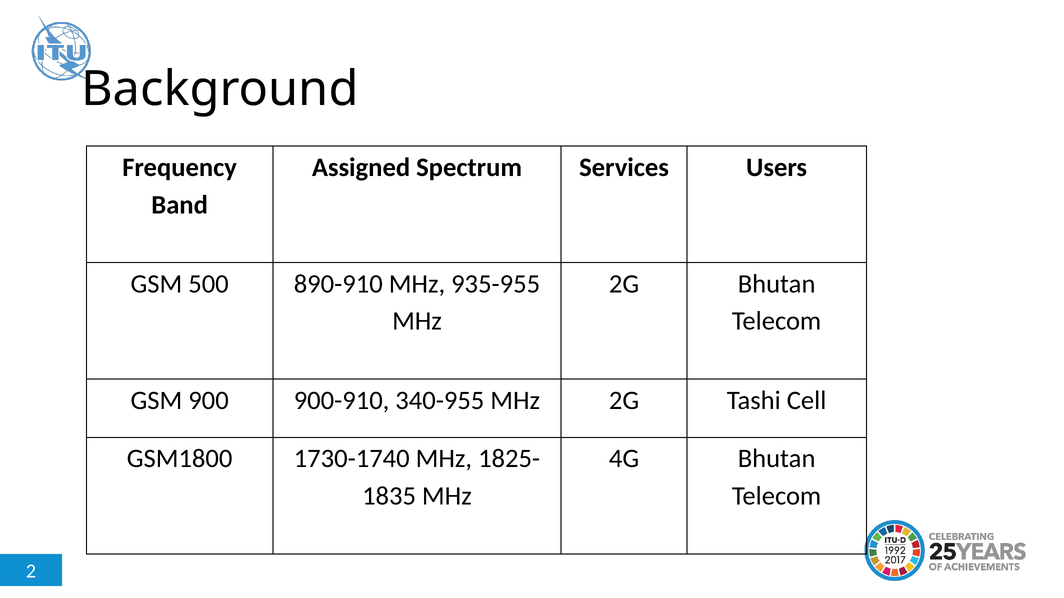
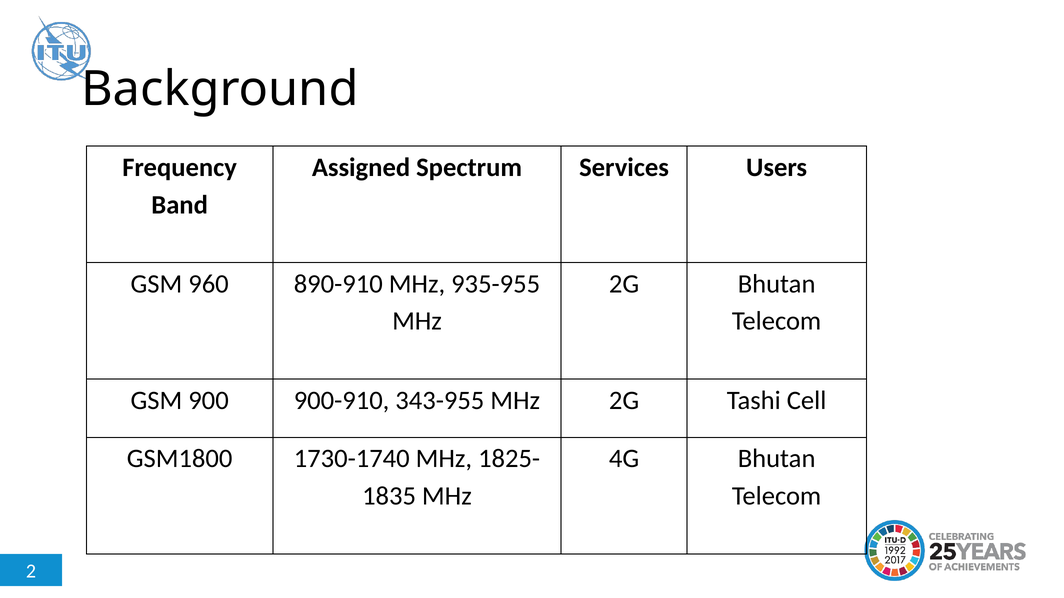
500: 500 -> 960
340-955: 340-955 -> 343-955
